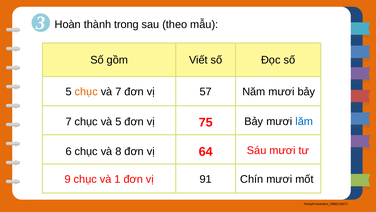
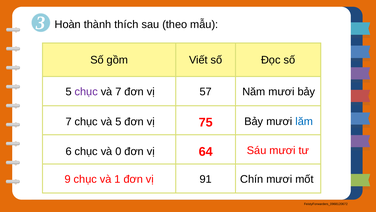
trong: trong -> thích
chục at (86, 91) colour: orange -> purple
8: 8 -> 0
